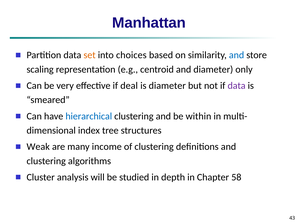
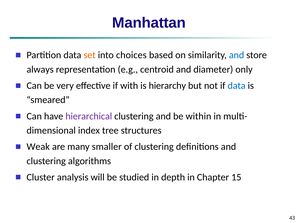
scaling: scaling -> always
deal: deal -> with
is diameter: diameter -> hierarchy
data at (237, 86) colour: purple -> blue
hierarchical colour: blue -> purple
income: income -> smaller
58: 58 -> 15
